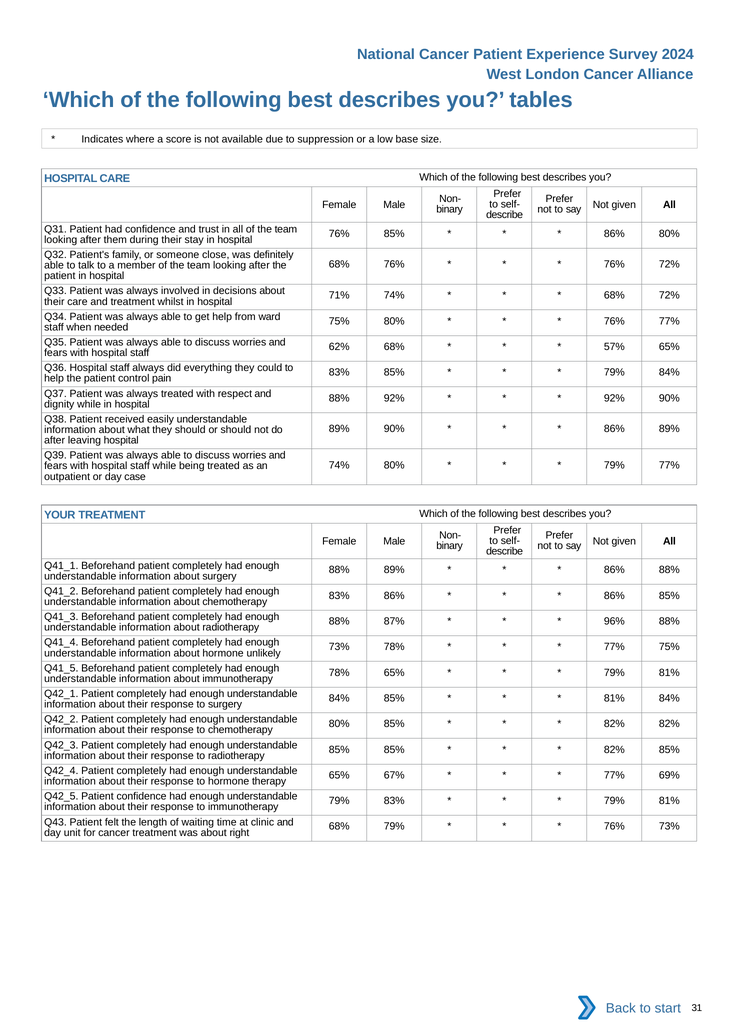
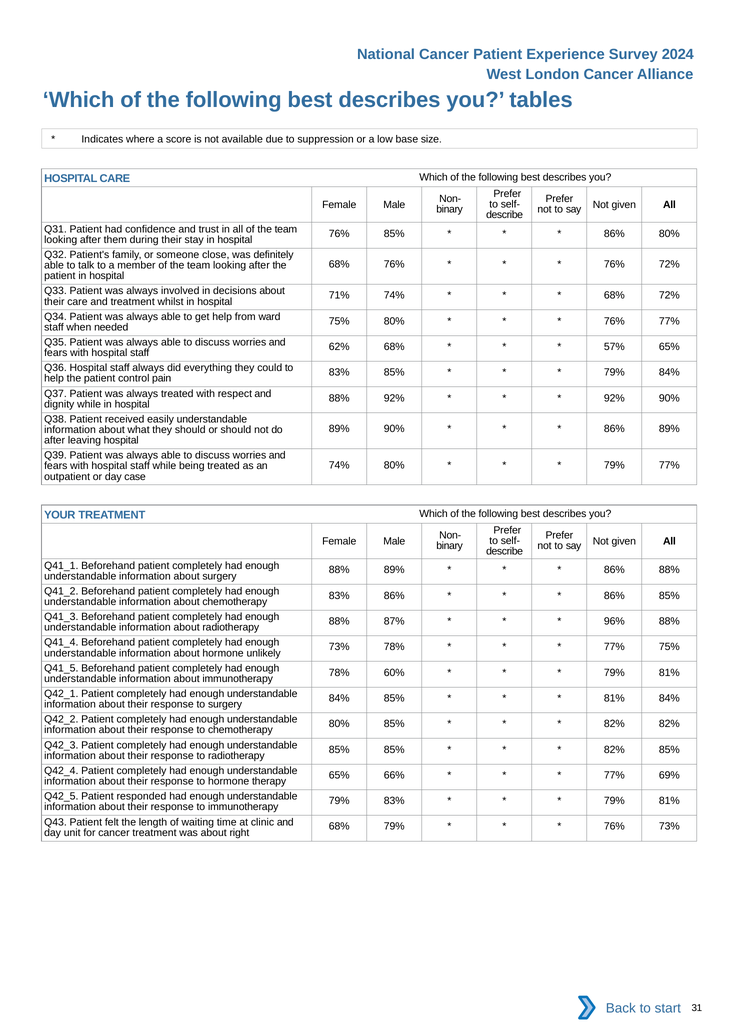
78% 65%: 65% -> 60%
67%: 67% -> 66%
Patient confidence: confidence -> responded
